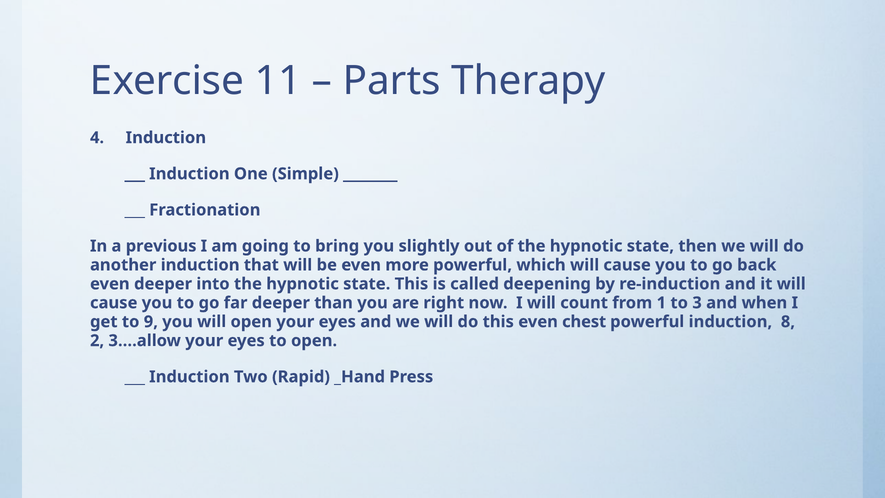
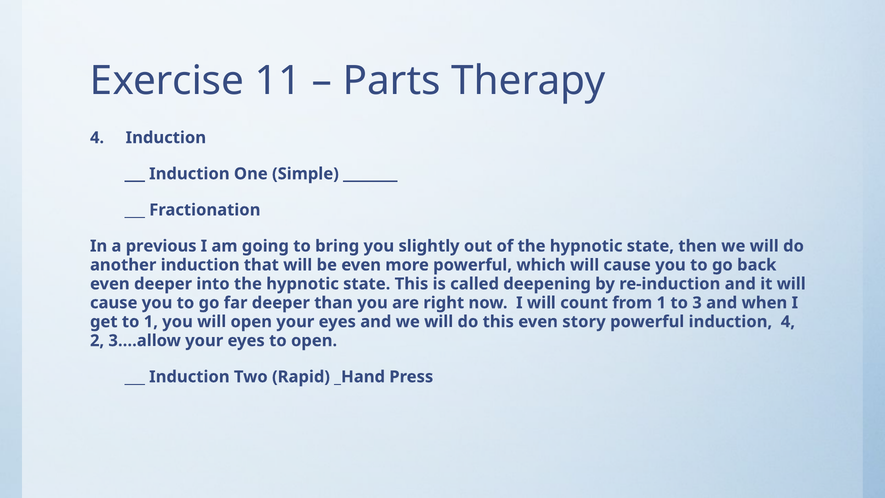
to 9: 9 -> 1
chest: chest -> story
induction 8: 8 -> 4
